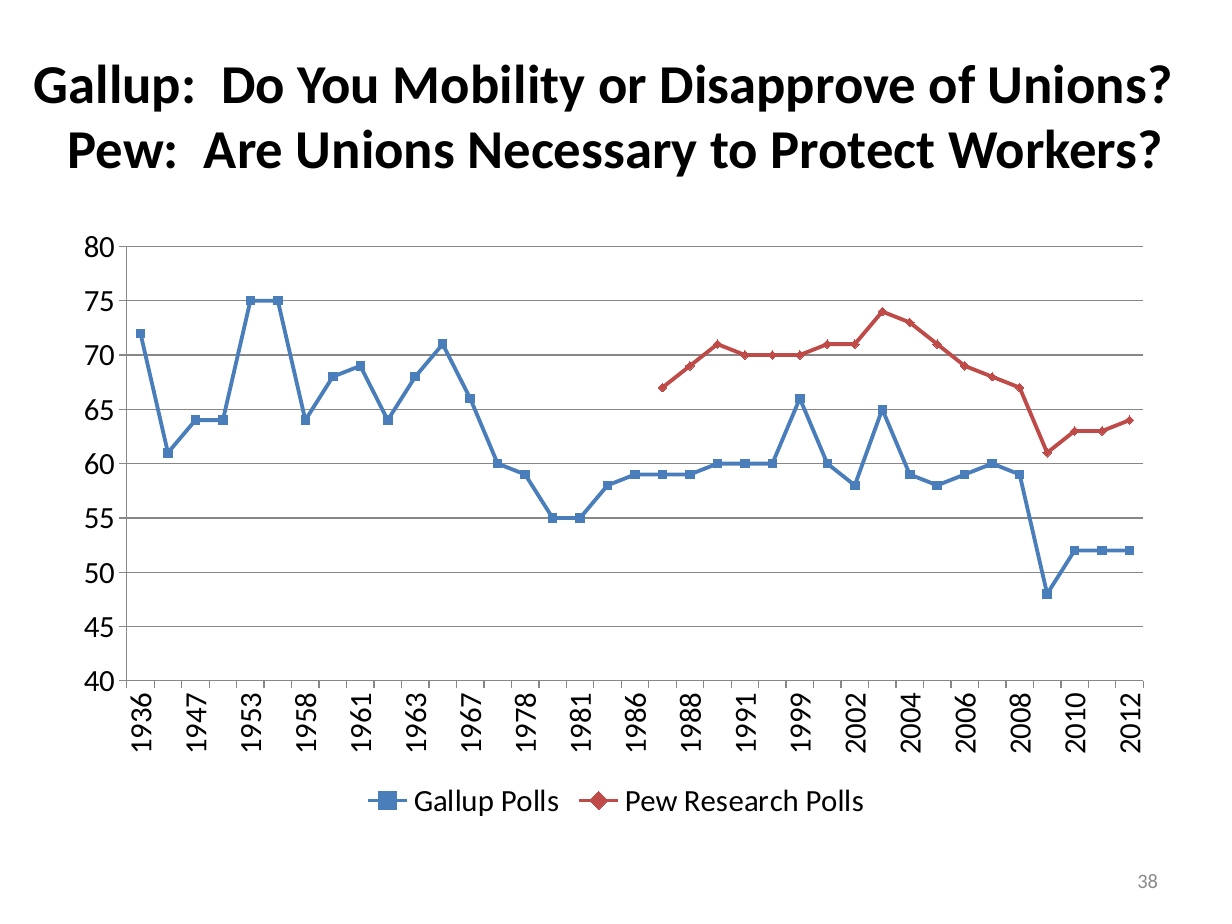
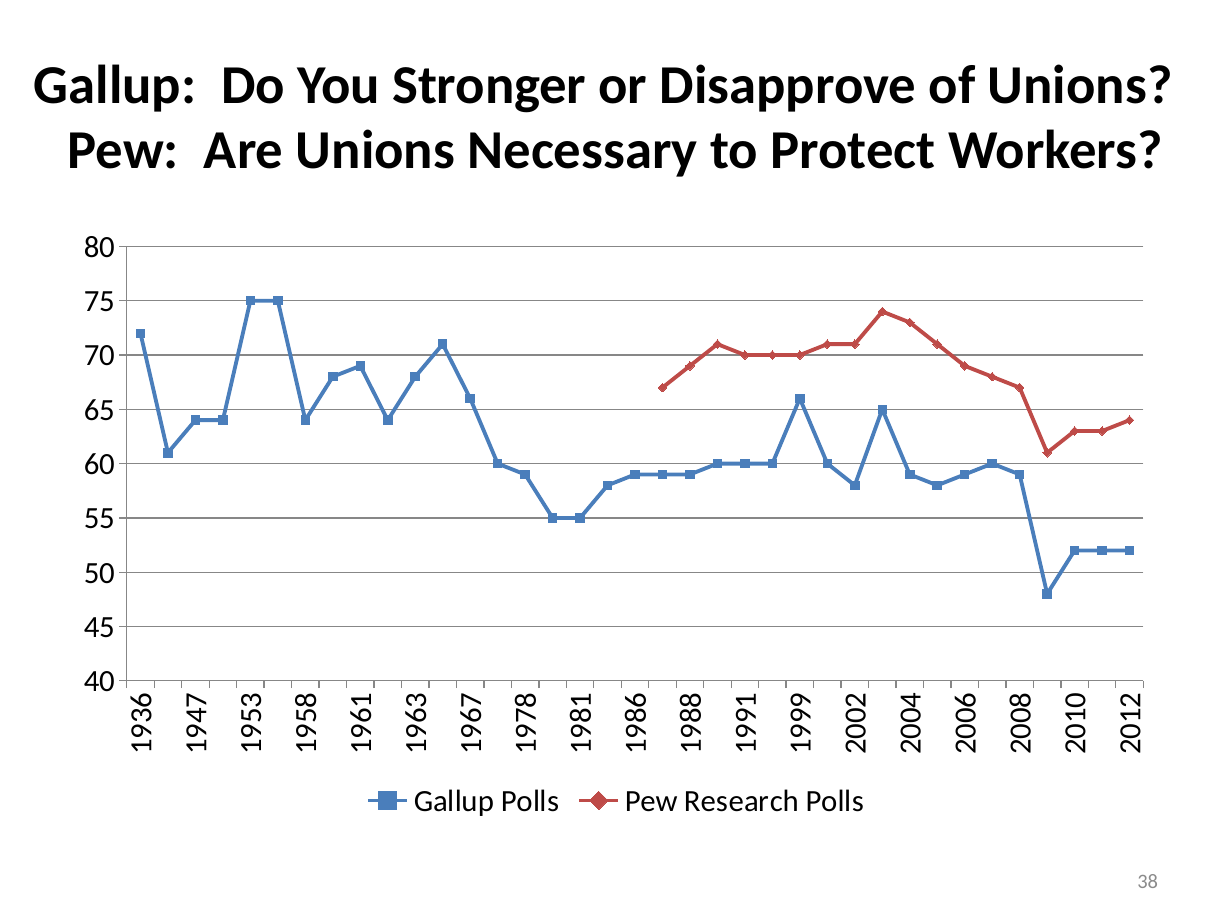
Mobility: Mobility -> Stronger
